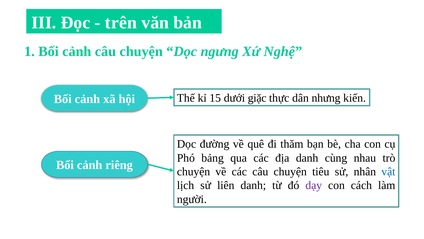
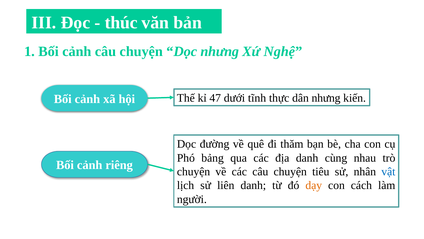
trên: trên -> thúc
Dọc ngưng: ngưng -> nhưng
15: 15 -> 47
giặc: giặc -> tĩnh
dạy colour: purple -> orange
